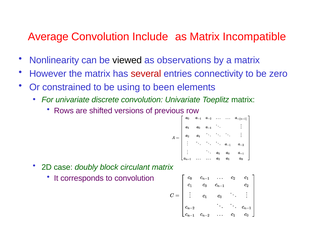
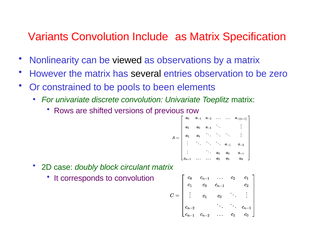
Average: Average -> Variants
Incompatible: Incompatible -> Specification
several colour: red -> black
connectivity: connectivity -> observation
using: using -> pools
